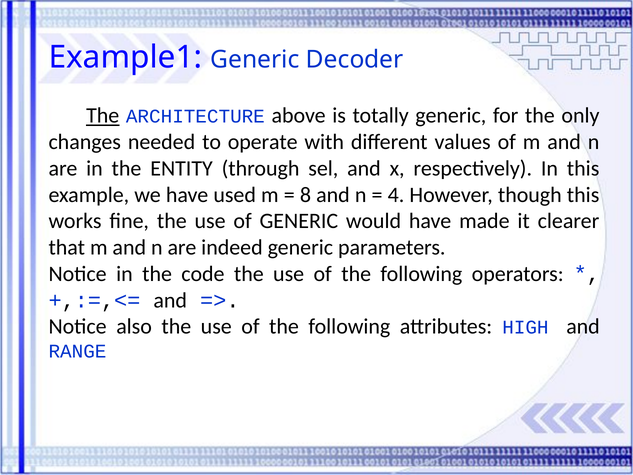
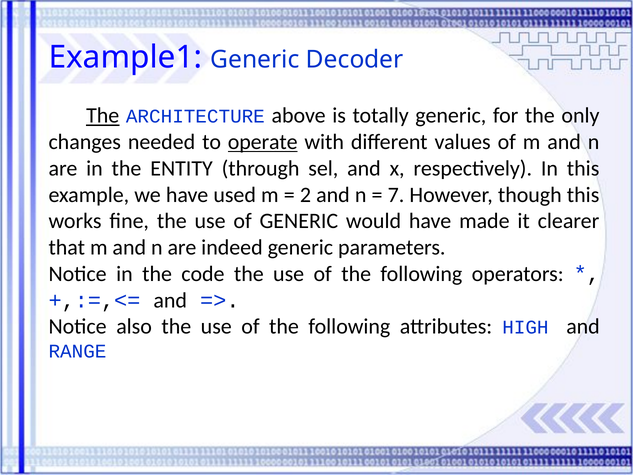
operate underline: none -> present
8: 8 -> 2
4: 4 -> 7
